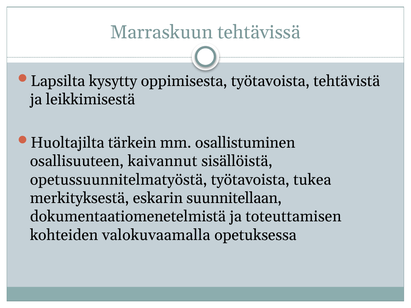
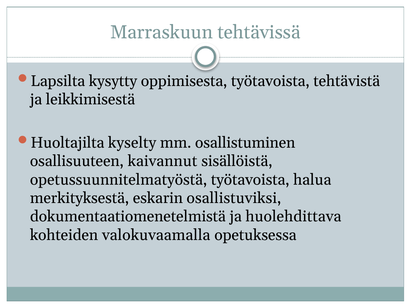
tärkein: tärkein -> kyselty
tukea: tukea -> halua
suunnitellaan: suunnitellaan -> osallistuviksi
toteuttamisen: toteuttamisen -> huolehdittava
